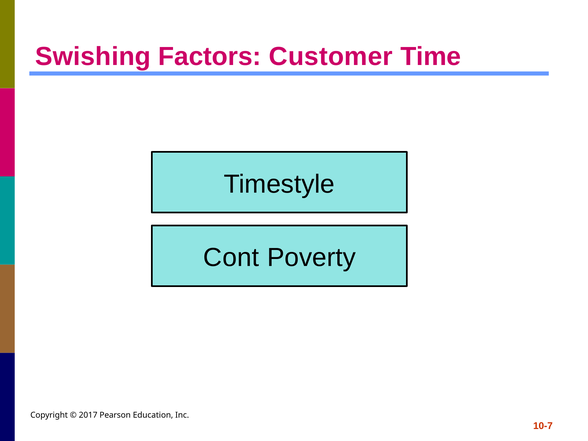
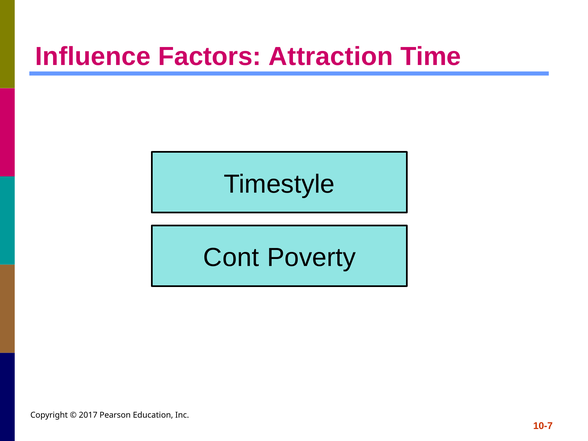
Swishing: Swishing -> Influence
Customer: Customer -> Attraction
